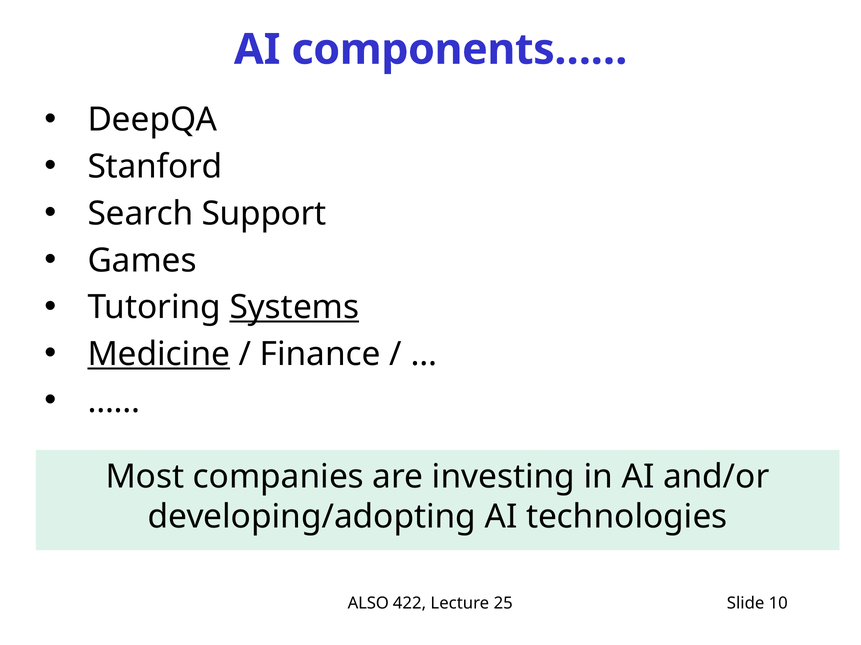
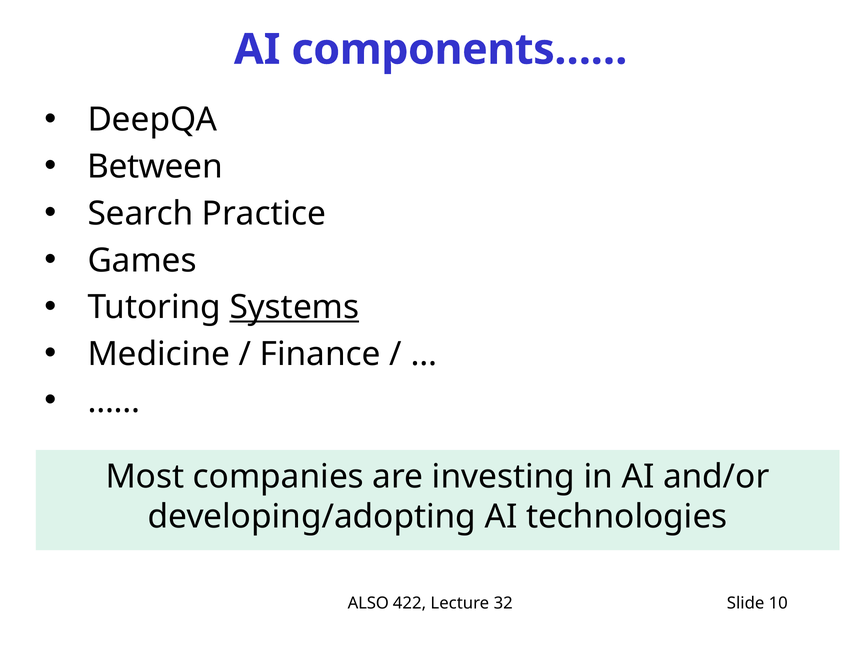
Stanford: Stanford -> Between
Support: Support -> Practice
Medicine underline: present -> none
25: 25 -> 32
